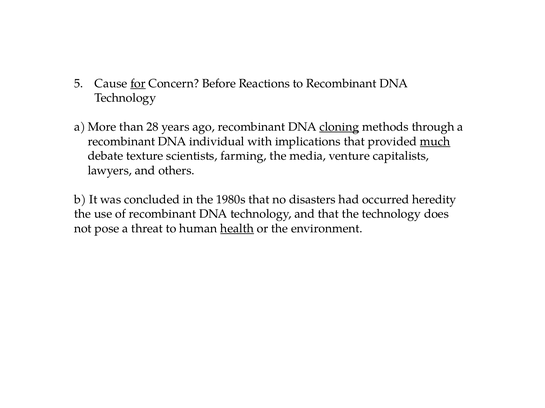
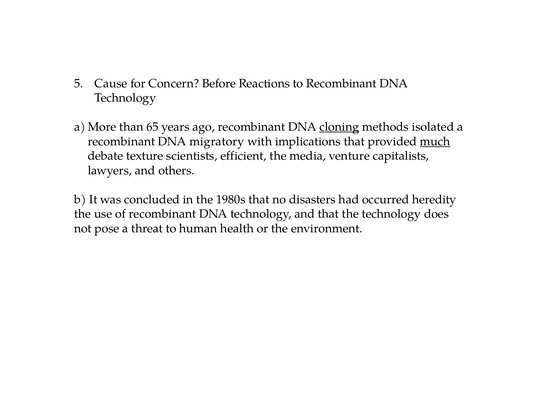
for underline: present -> none
28: 28 -> 65
through: through -> isolated
individual: individual -> migratory
farming: farming -> efficient
health underline: present -> none
